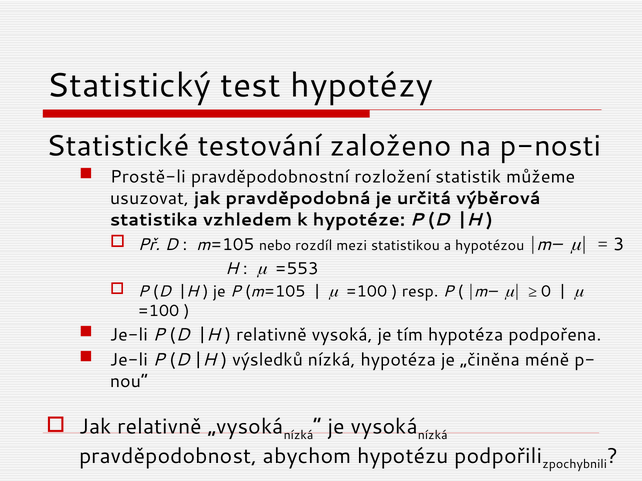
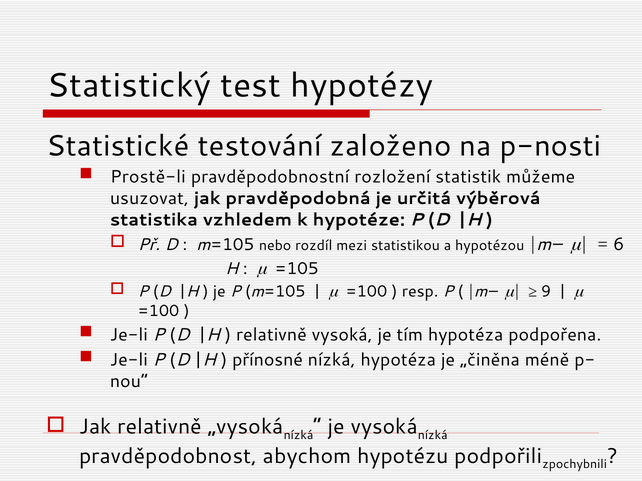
3: 3 -> 6
=553: =553 -> =105
0: 0 -> 9
výsledků: výsledků -> přínosné
